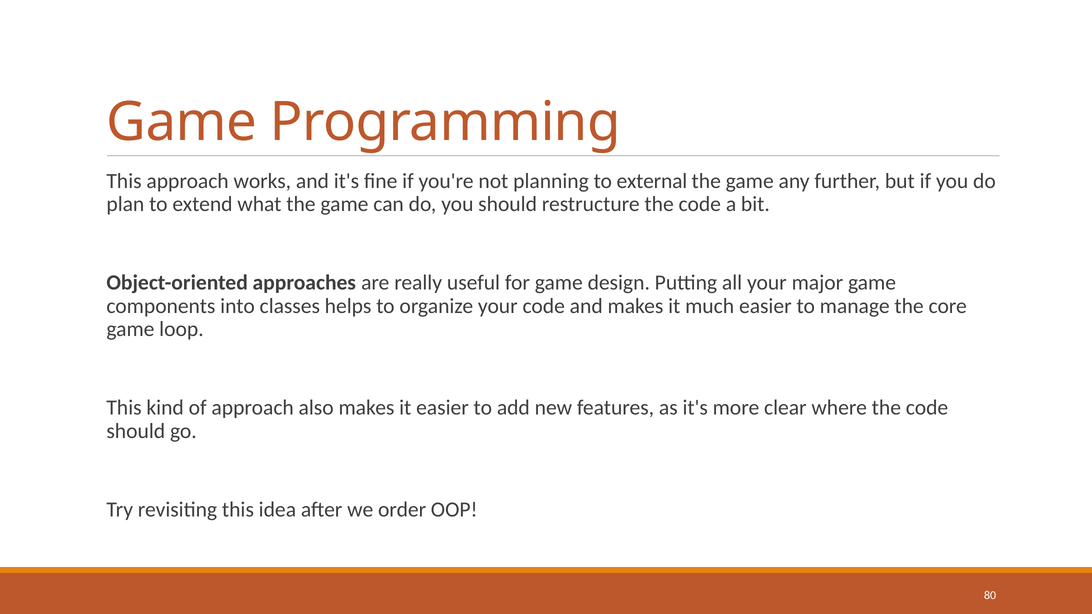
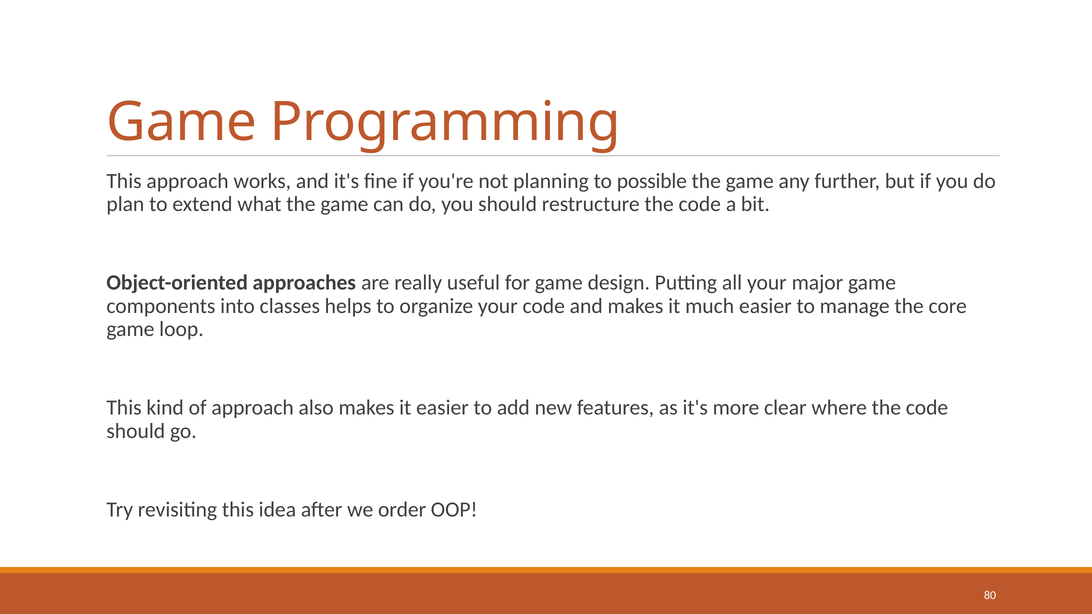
external: external -> possible
